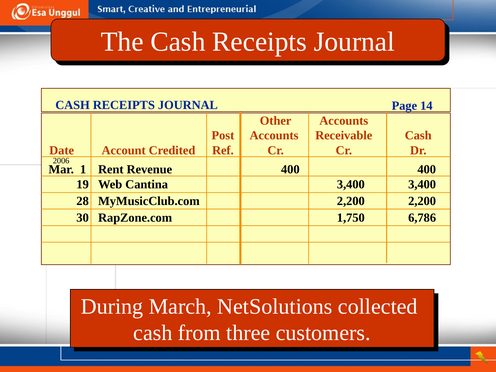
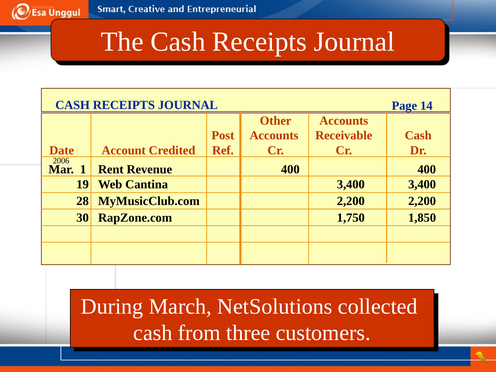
6,786: 6,786 -> 1,850
